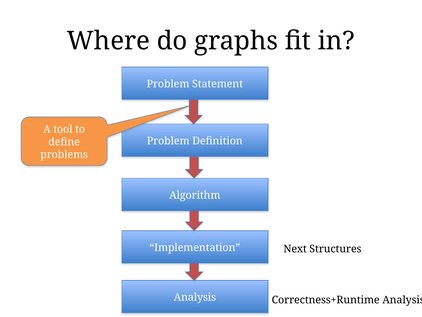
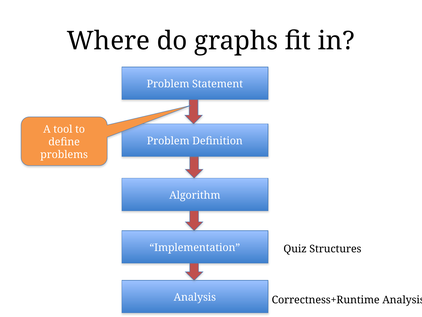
Next: Next -> Quiz
